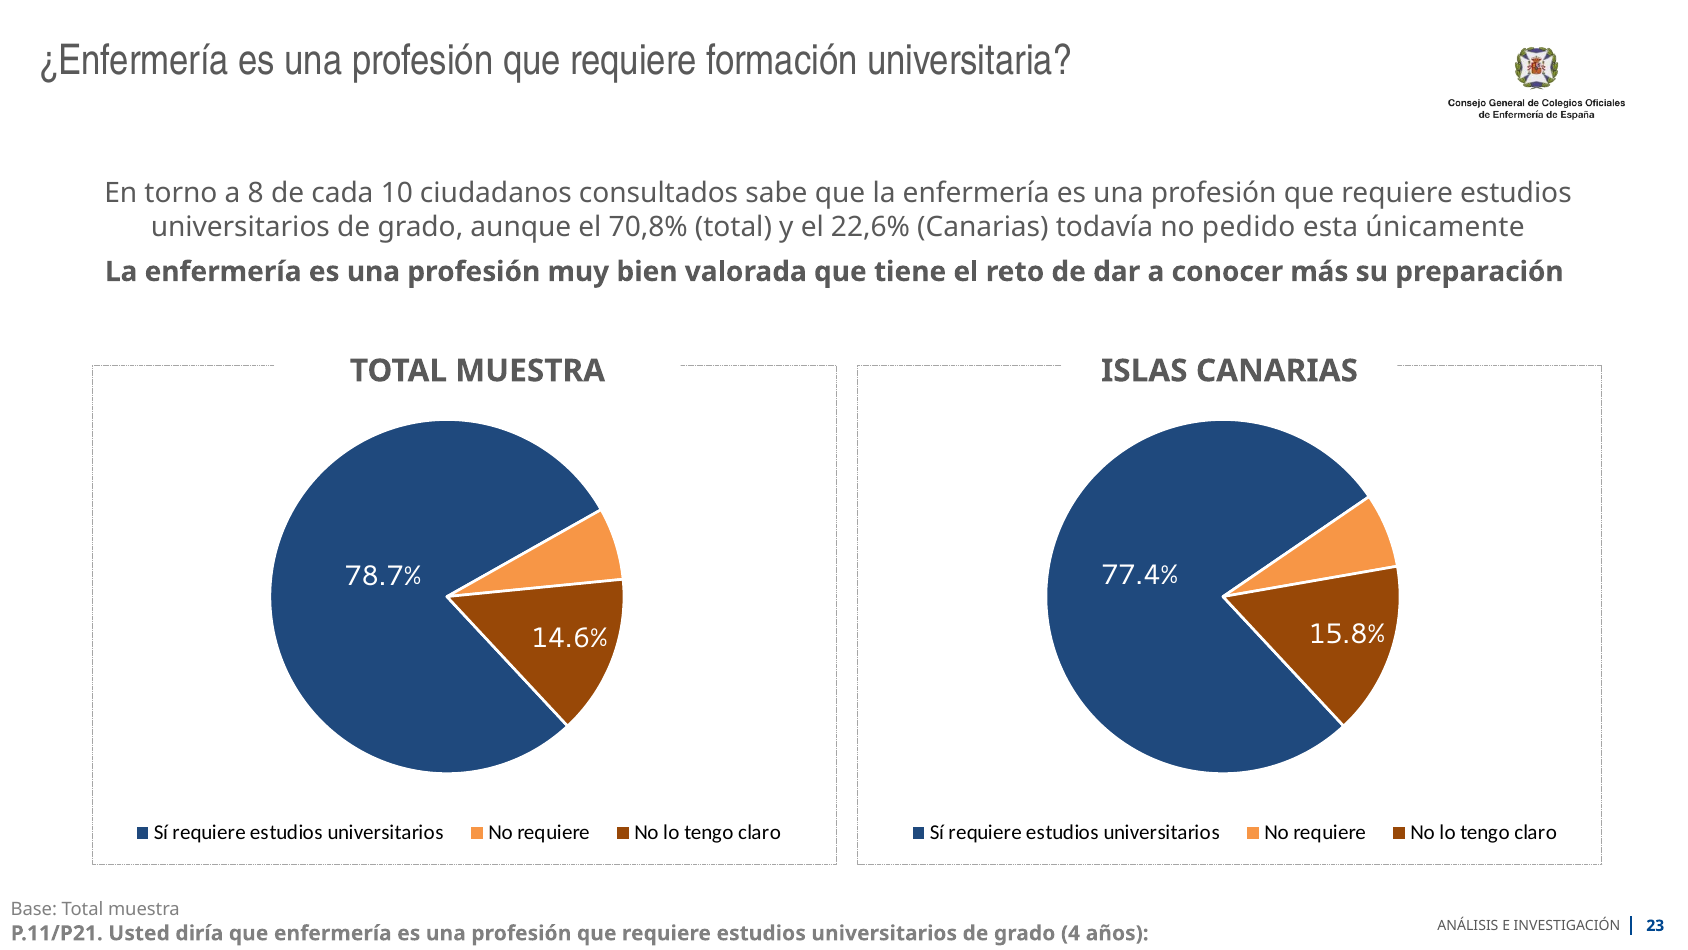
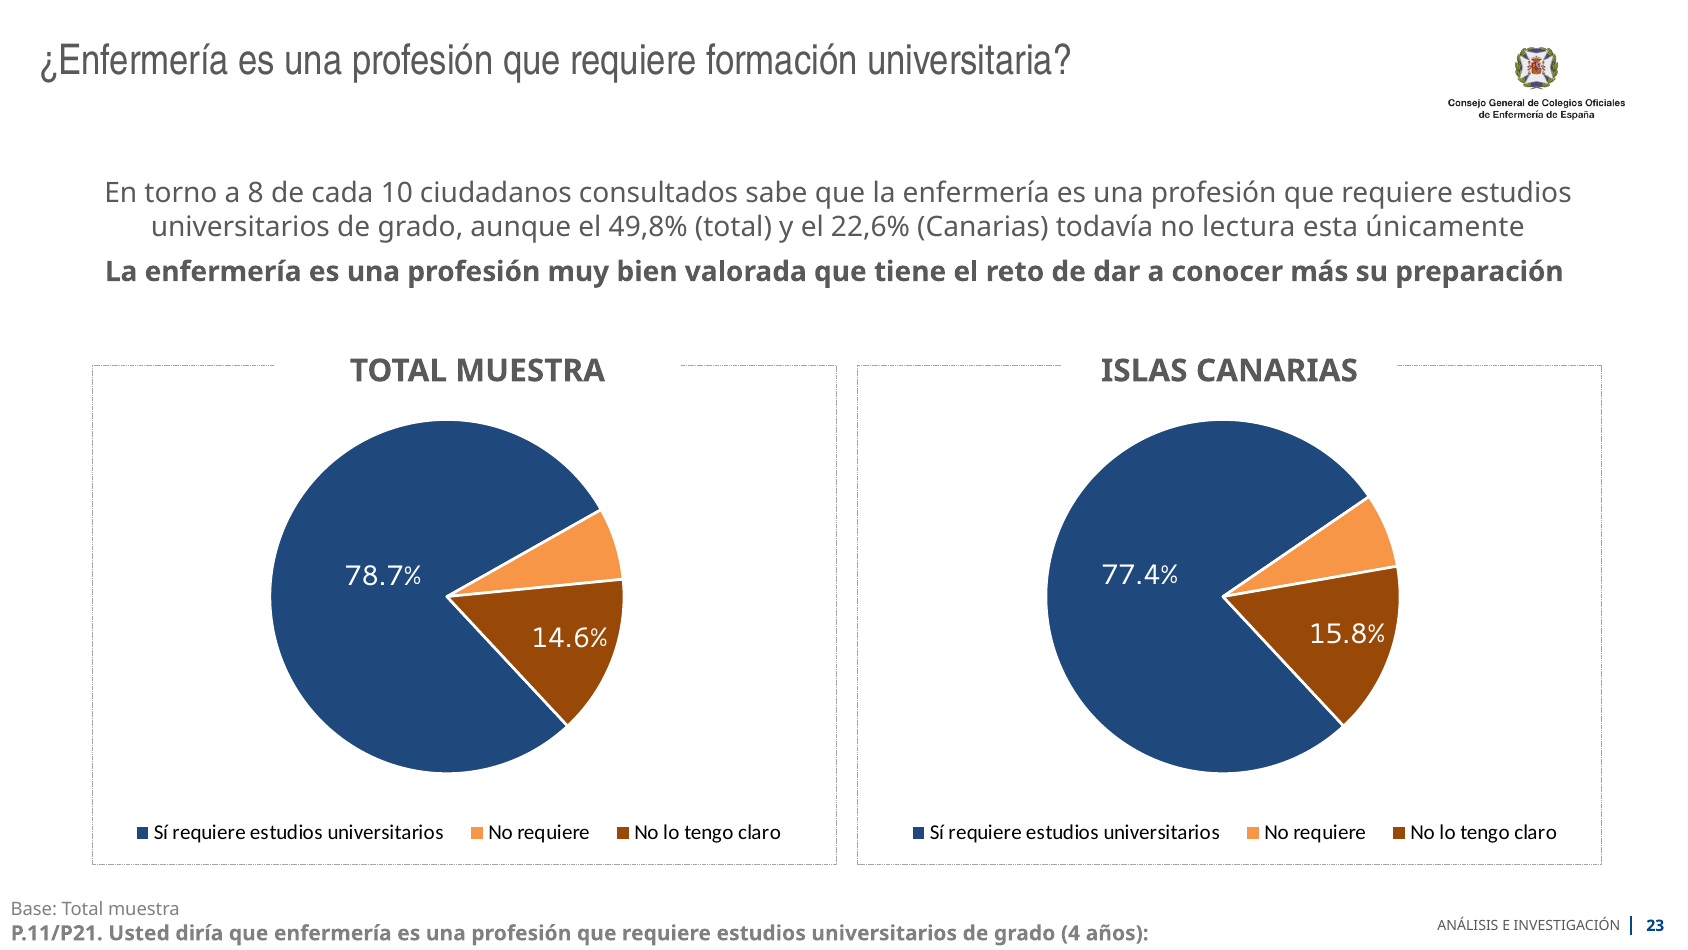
70,8%: 70,8% -> 49,8%
pedido: pedido -> lectura
